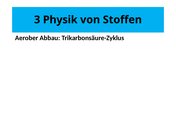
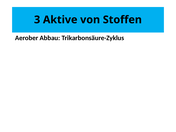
Physik: Physik -> Aktive
